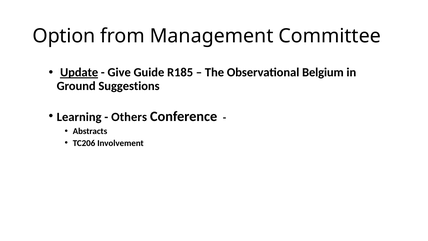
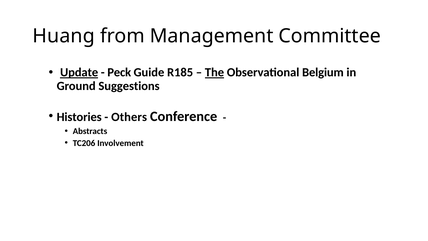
Option: Option -> Huang
Give: Give -> Peck
The underline: none -> present
Learning: Learning -> Histories
